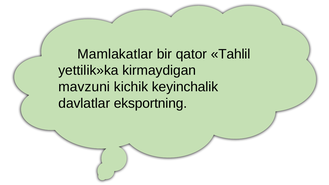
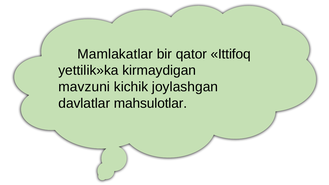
Tahlil: Tahlil -> Ittifoq
keyinchalik: keyinchalik -> joylashgan
eksportning: eksportning -> mahsulotlar
